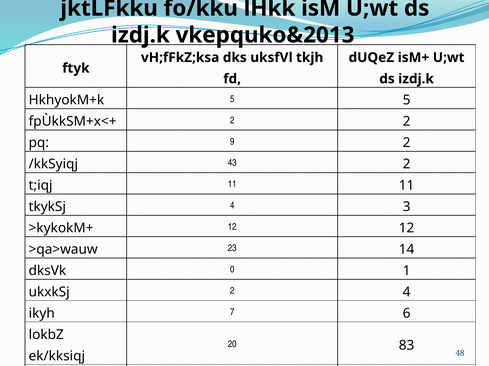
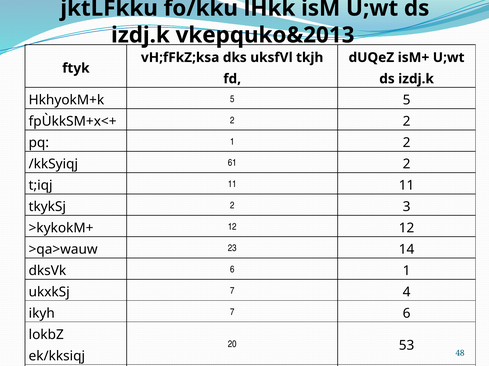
pq 9: 9 -> 1
43: 43 -> 61
tkykSj 4: 4 -> 2
dksVk 0: 0 -> 6
ukxkSj 2: 2 -> 7
83: 83 -> 53
